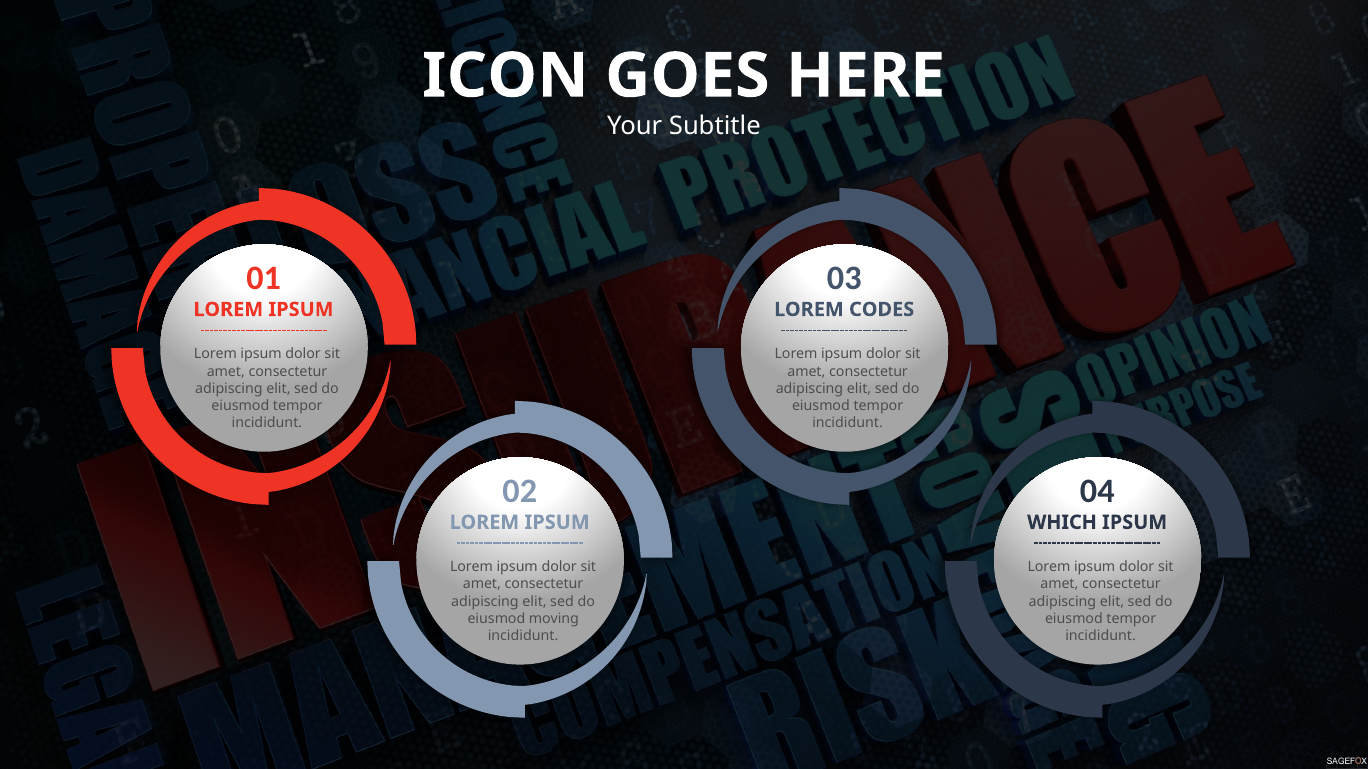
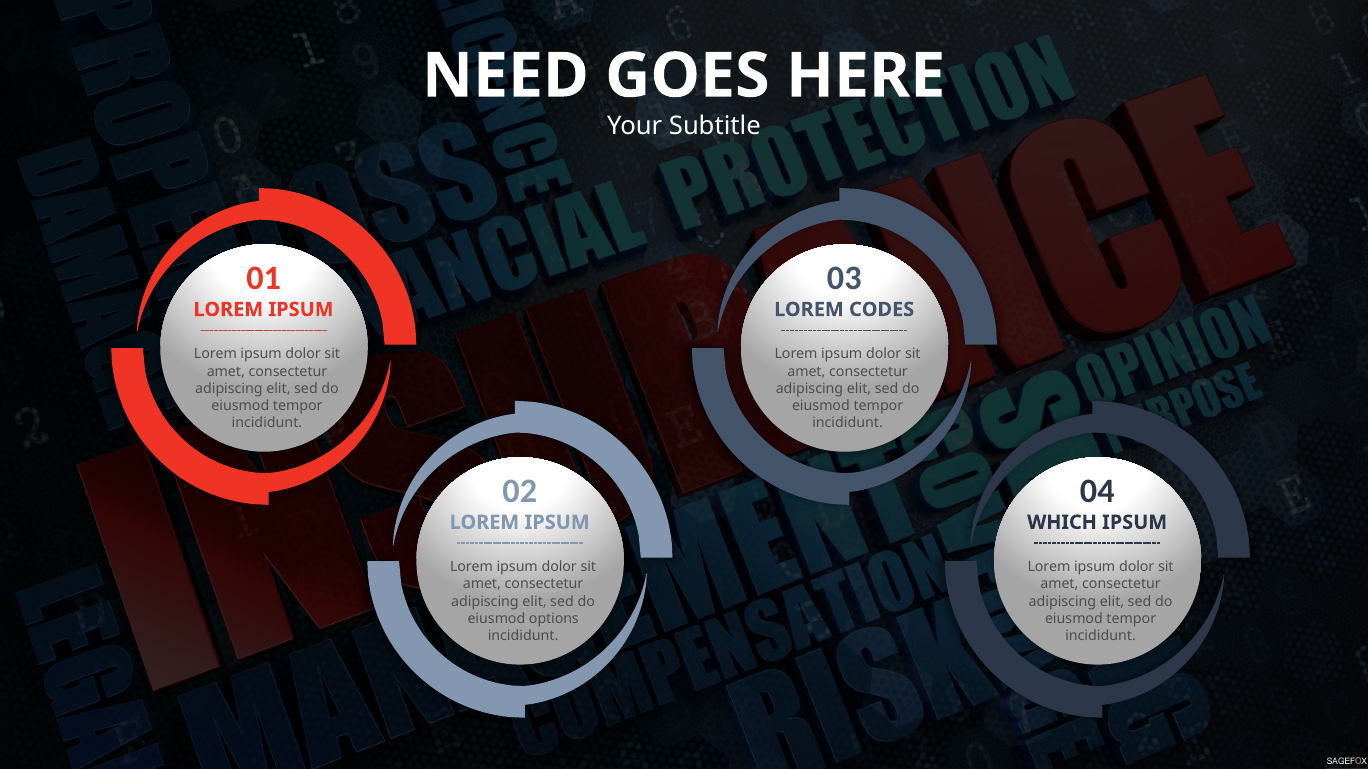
ICON: ICON -> NEED
moving: moving -> options
